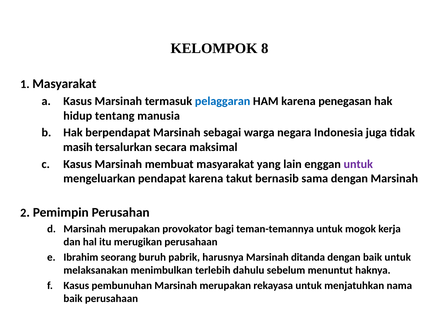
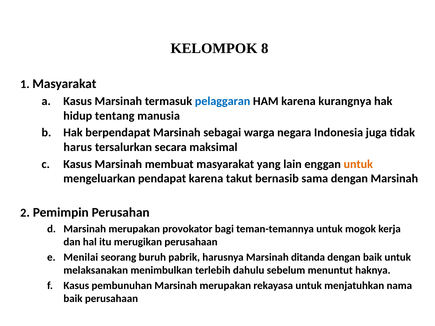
penegasan: penegasan -> kurangnya
masih: masih -> harus
untuk at (358, 164) colour: purple -> orange
Ibrahim: Ibrahim -> Menilai
